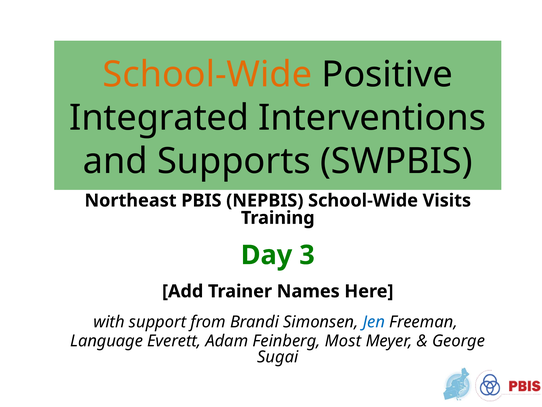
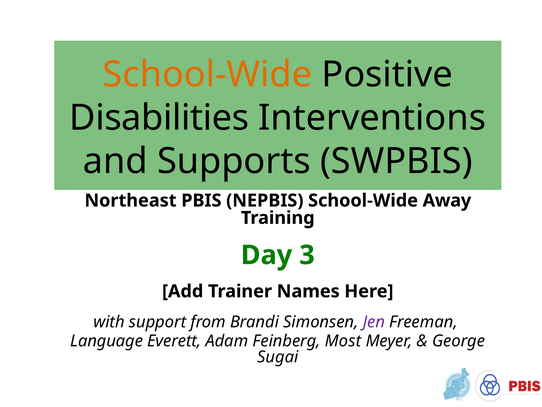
Integrated: Integrated -> Disabilities
Visits: Visits -> Away
Jen colour: blue -> purple
